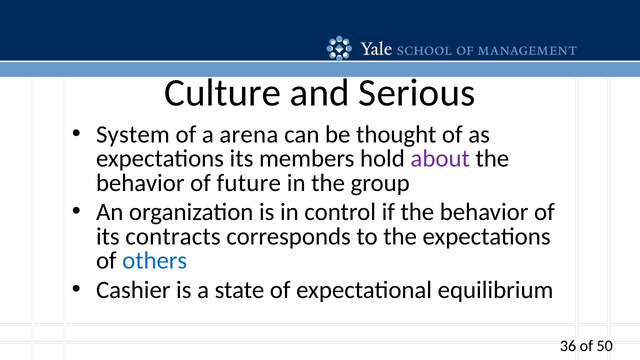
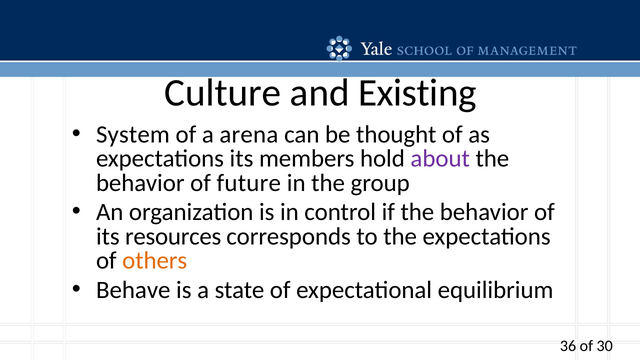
Serious: Serious -> Existing
contracts: contracts -> resources
others colour: blue -> orange
Cashier: Cashier -> Behave
50: 50 -> 30
